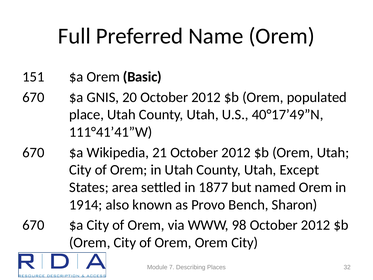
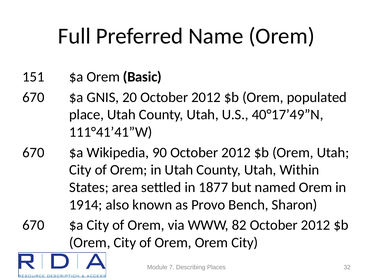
21: 21 -> 90
Except: Except -> Within
98: 98 -> 82
